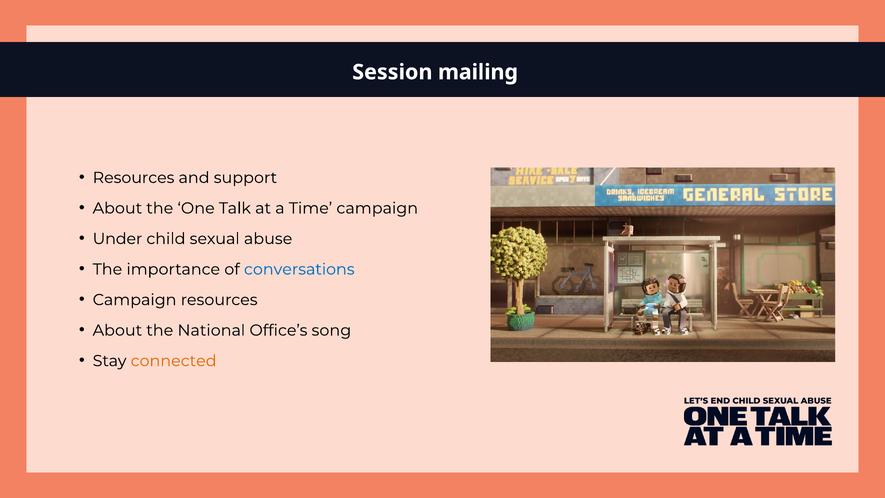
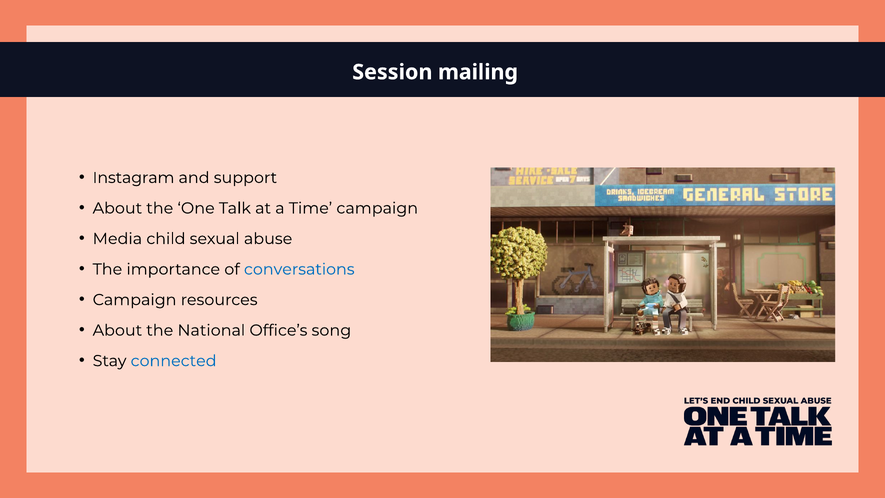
Resources at (134, 178): Resources -> Instagram
Under: Under -> Media
connected colour: orange -> blue
